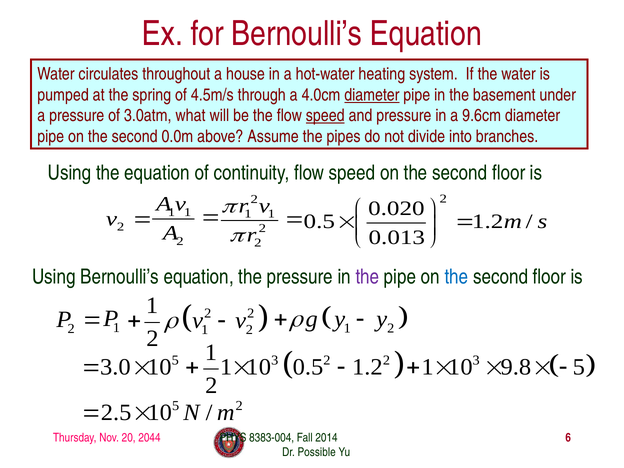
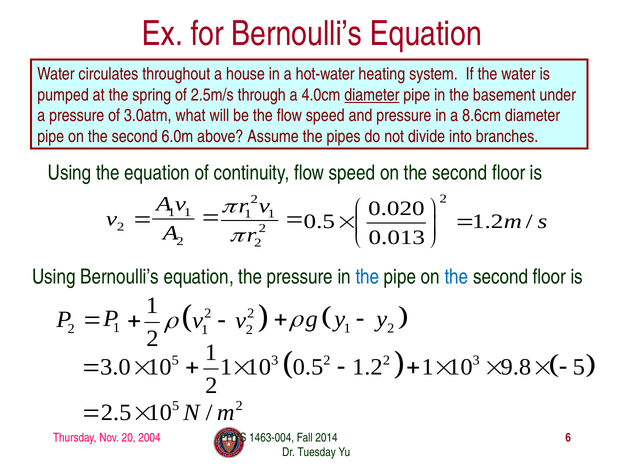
4.5m/s: 4.5m/s -> 2.5m/s
speed at (325, 116) underline: present -> none
9.6cm: 9.6cm -> 8.6cm
0.0m: 0.0m -> 6.0m
the at (367, 277) colour: purple -> blue
2044: 2044 -> 2004
8383-004: 8383-004 -> 1463-004
Possible: Possible -> Tuesday
